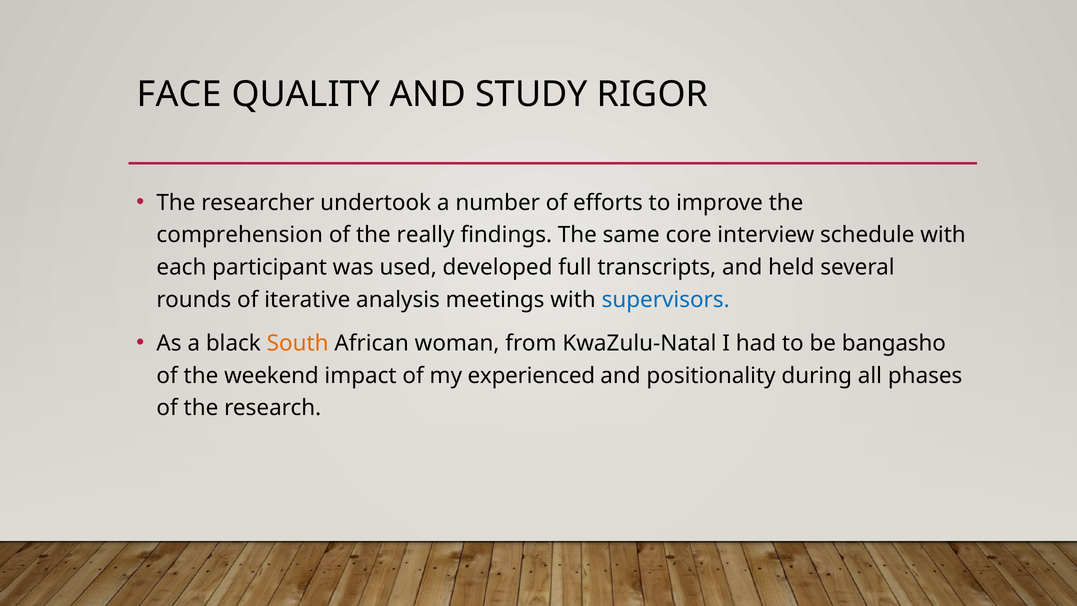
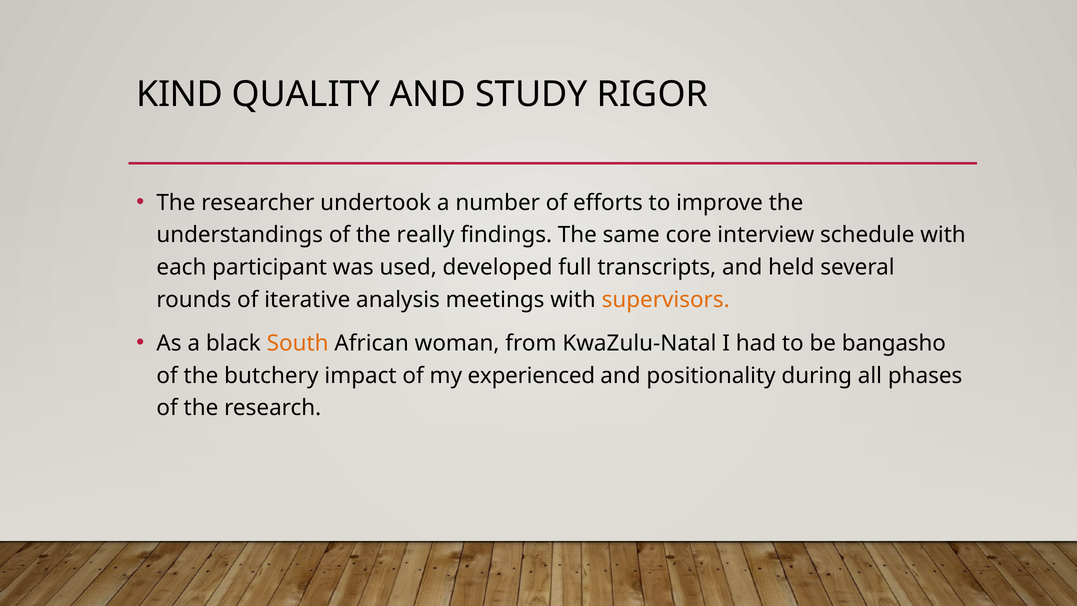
FACE: FACE -> KIND
comprehension: comprehension -> understandings
supervisors colour: blue -> orange
weekend: weekend -> butchery
